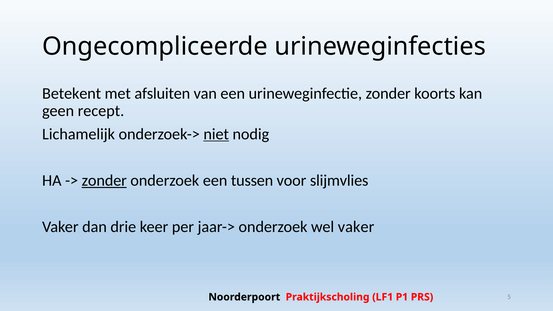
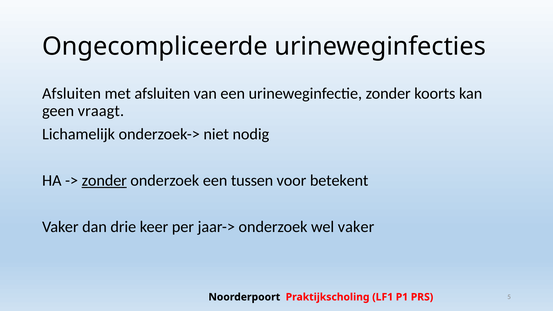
Betekent at (72, 93): Betekent -> Afsluiten
recept: recept -> vraagt
niet underline: present -> none
slijmvlies: slijmvlies -> betekent
